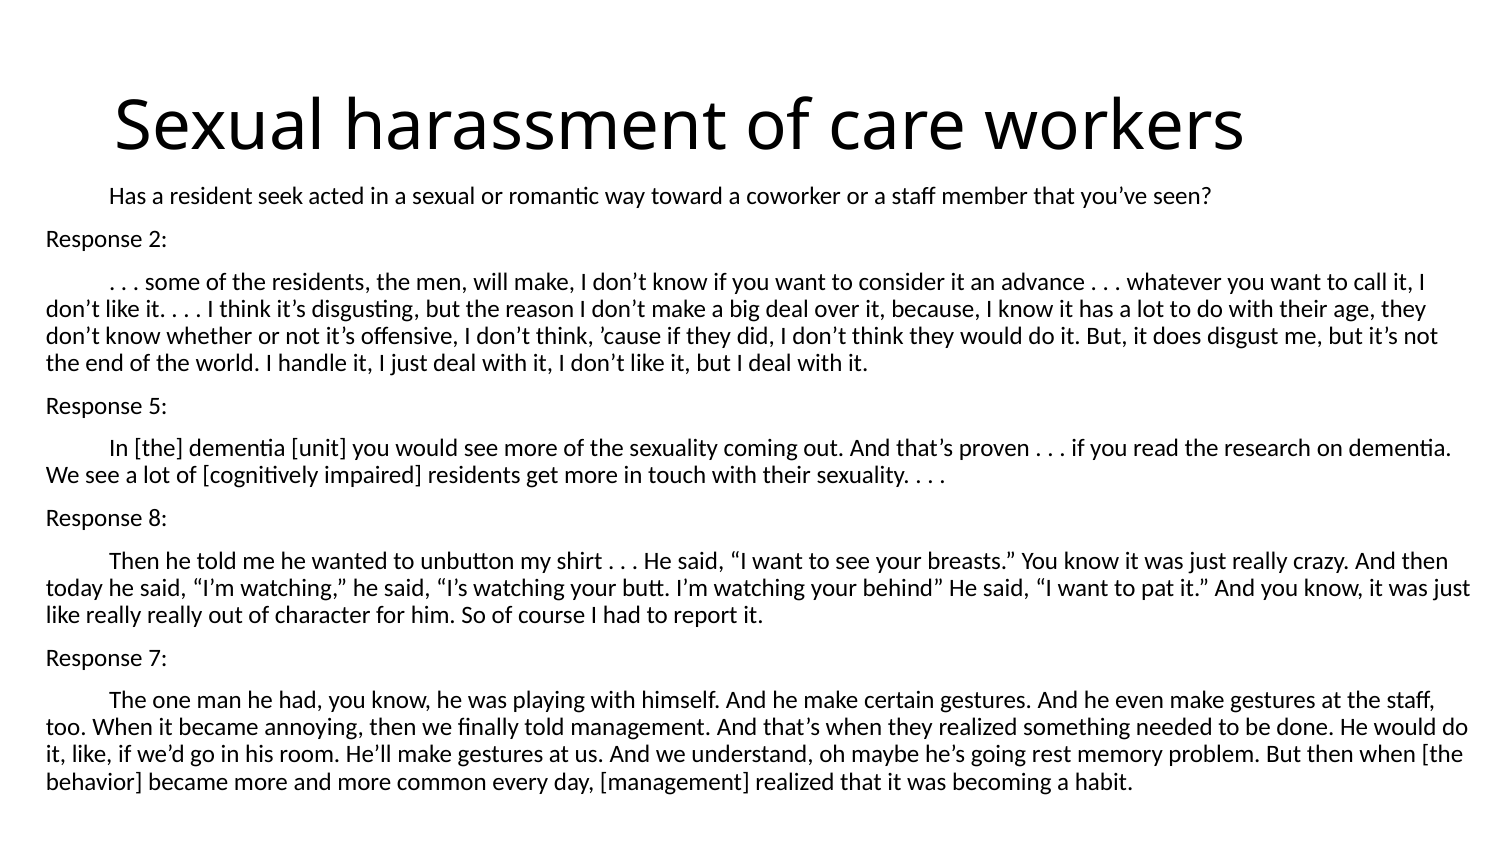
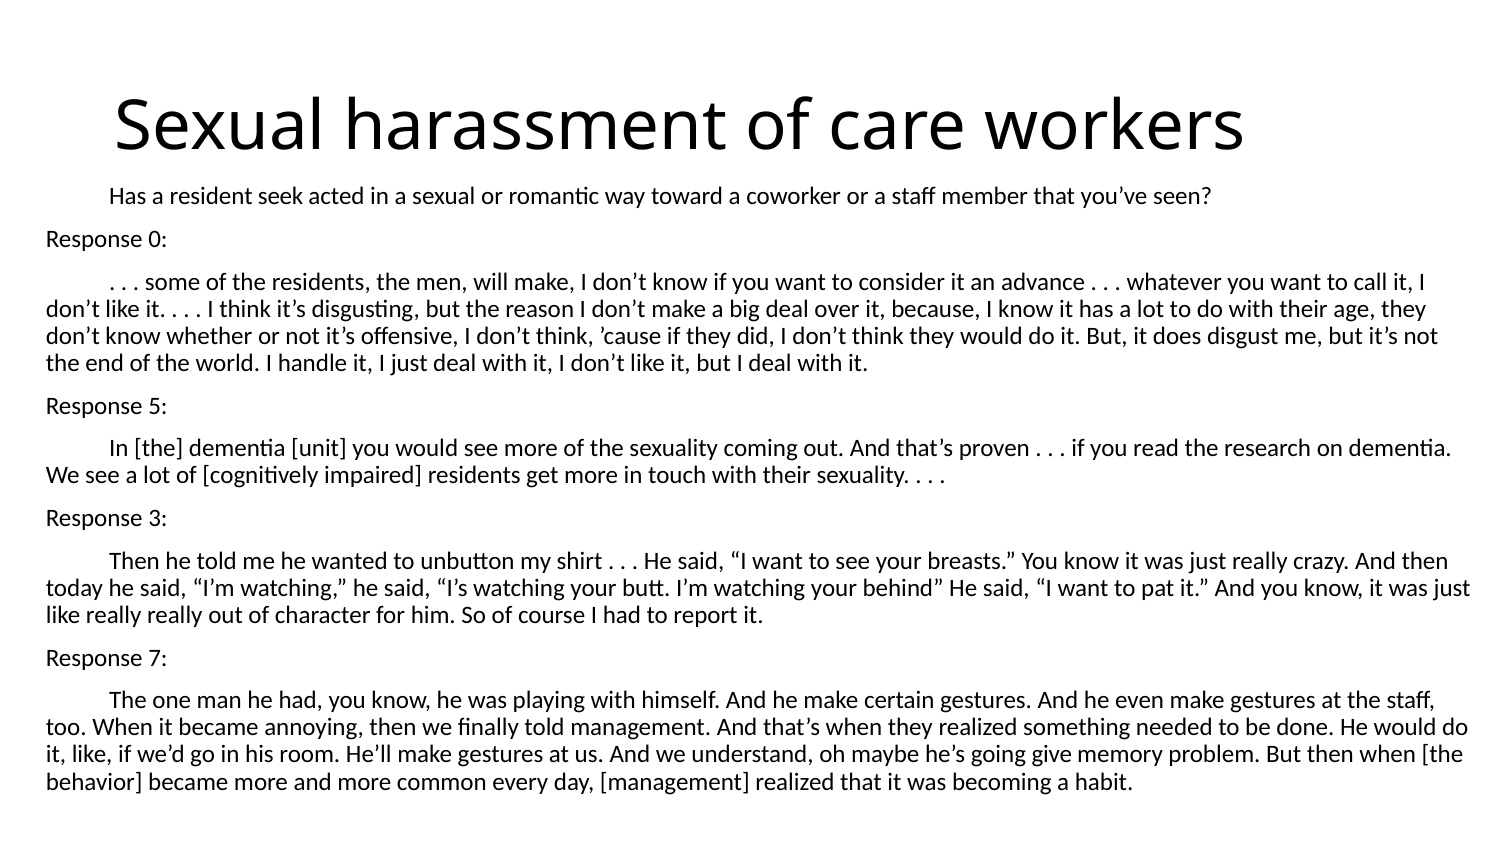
2: 2 -> 0
8: 8 -> 3
rest: rest -> give
